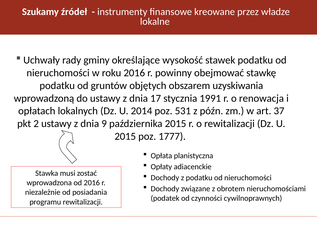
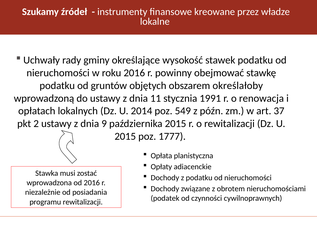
uzyskiwania: uzyskiwania -> określałoby
17: 17 -> 11
531: 531 -> 549
